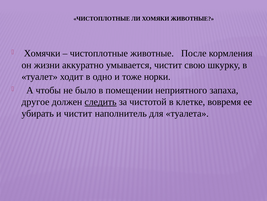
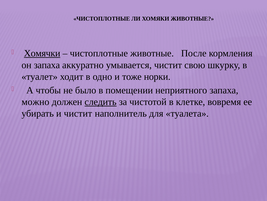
Хомячки underline: none -> present
он жизни: жизни -> запаха
другое: другое -> можно
